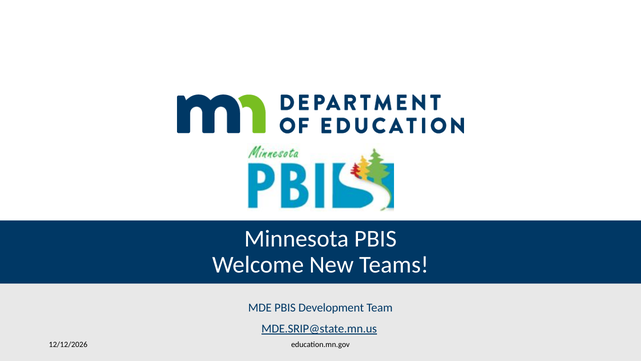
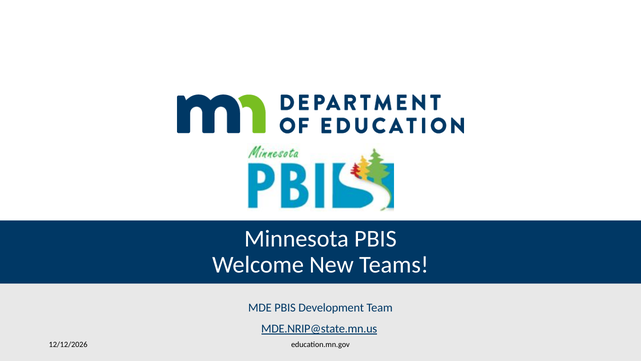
MDE.SRIP@state.mn.us: MDE.SRIP@state.mn.us -> MDE.NRIP@state.mn.us
